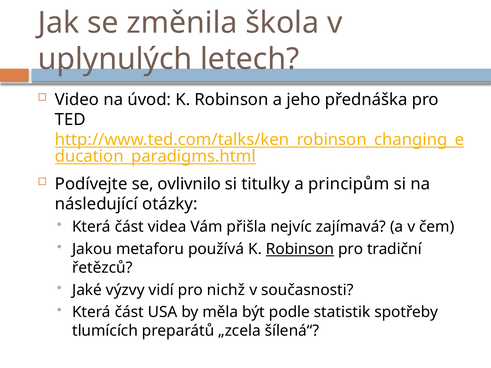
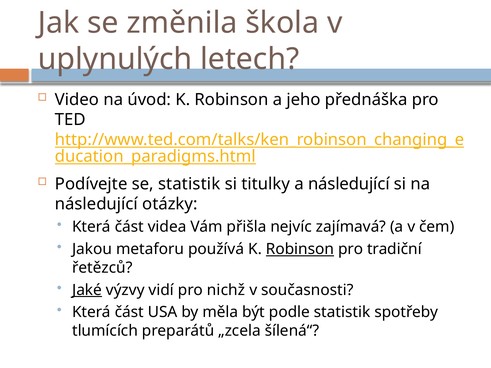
se ovlivnilo: ovlivnilo -> statistik
a principům: principům -> následující
Jaké underline: none -> present
